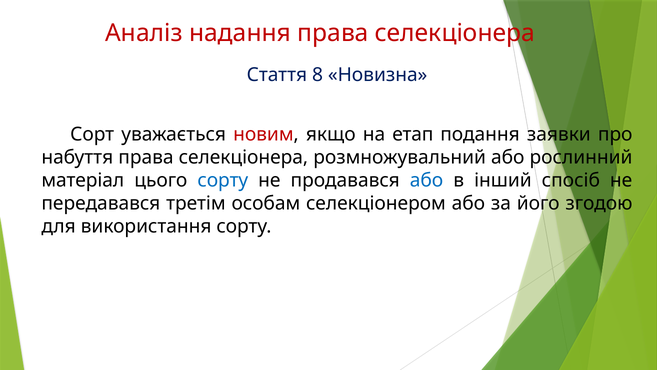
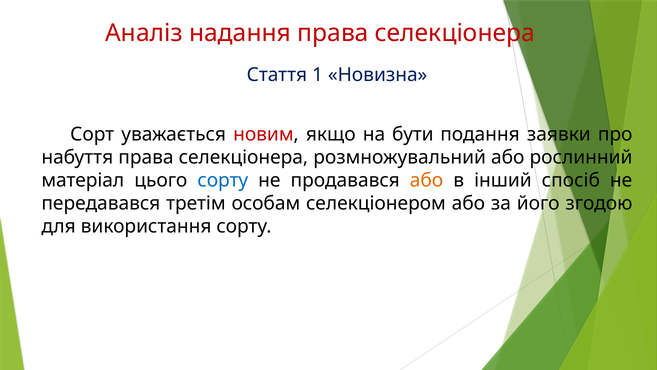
8: 8 -> 1
етап: етап -> бути
або at (426, 180) colour: blue -> orange
